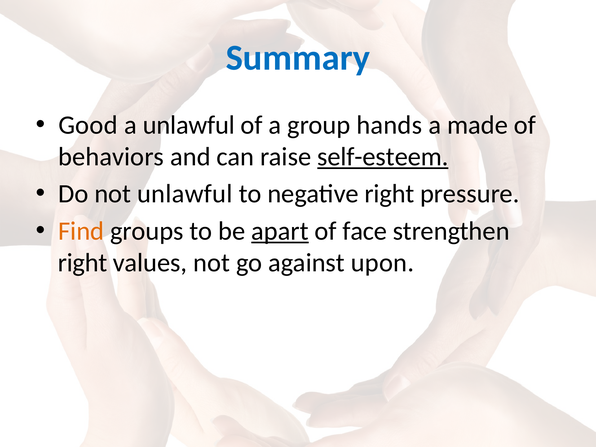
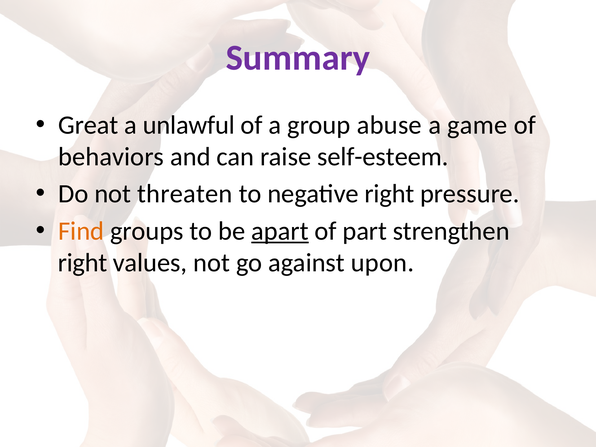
Summary colour: blue -> purple
Good: Good -> Great
hands: hands -> abuse
made: made -> game
self-esteem underline: present -> none
not unlawful: unlawful -> threaten
face: face -> part
